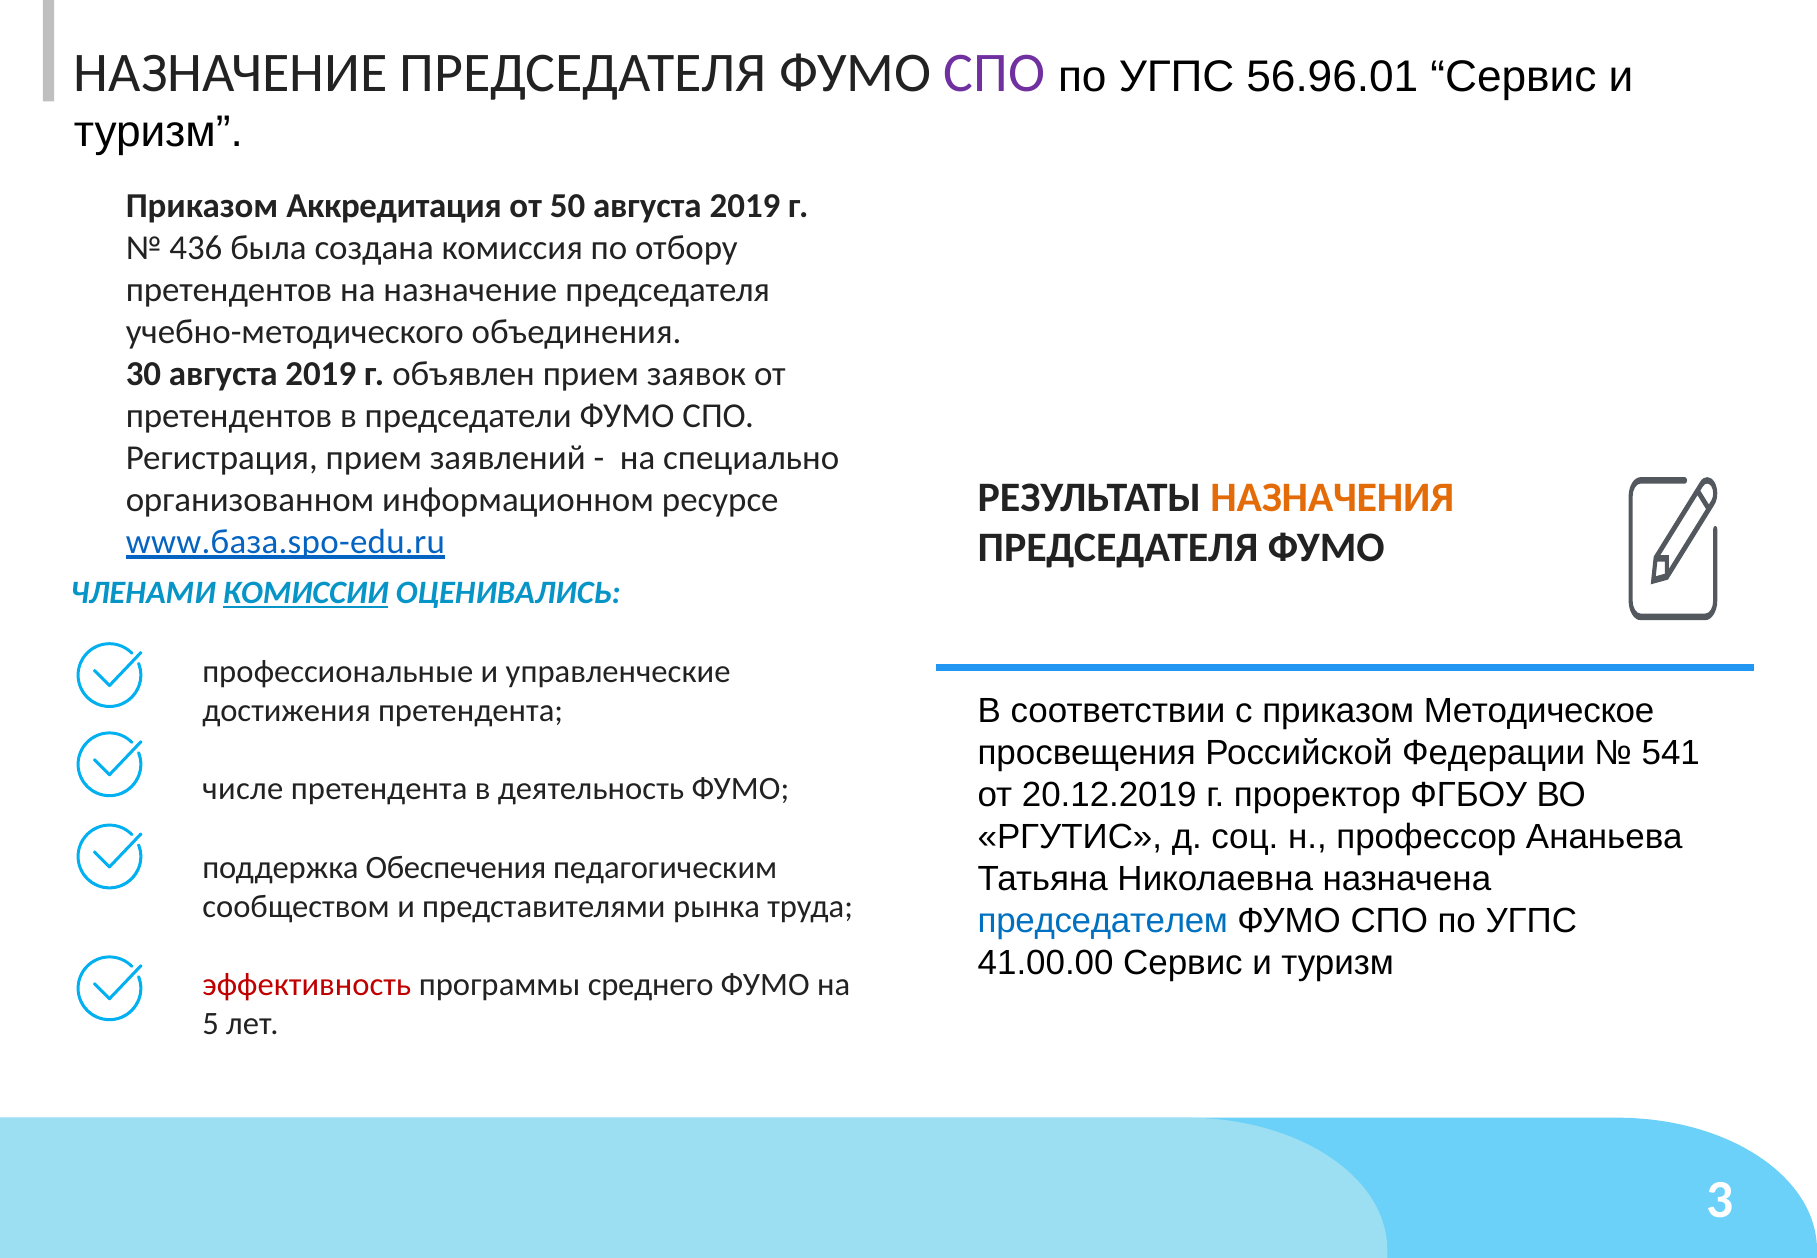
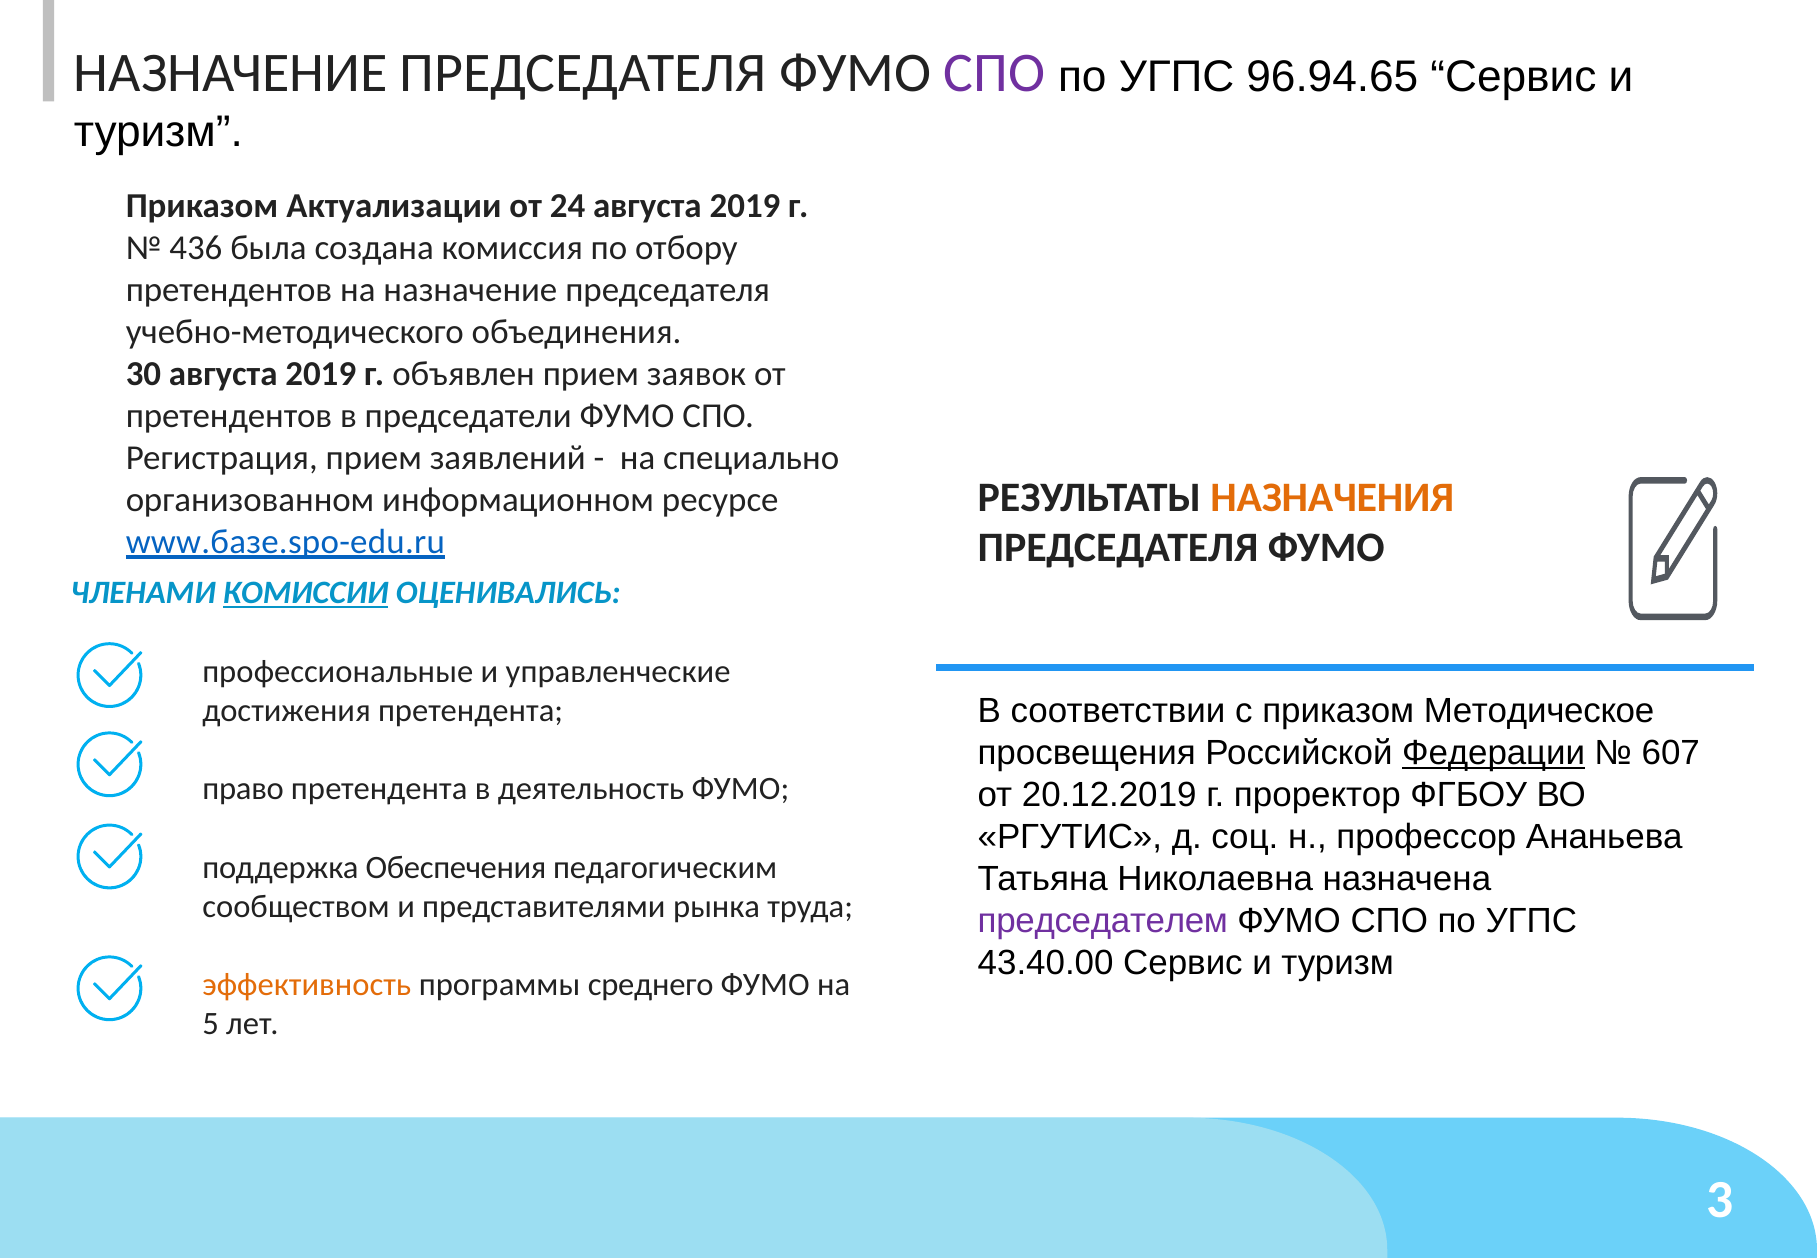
56.96.01: 56.96.01 -> 96.94.65
Аккредитация: Аккредитация -> Актуализации
50: 50 -> 24
www.база.spo-edu.ru: www.база.spo-edu.ru -> www.базе.spo-edu.ru
Федерации underline: none -> present
541: 541 -> 607
числе: числе -> право
председателем colour: blue -> purple
41.00.00: 41.00.00 -> 43.40.00
эффективность colour: red -> orange
